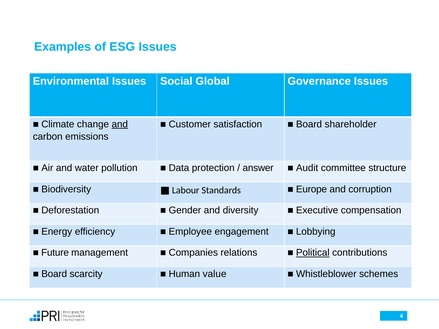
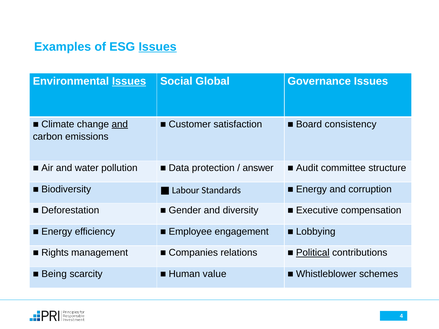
Issues at (158, 47) underline: none -> present
Issues at (129, 81) underline: none -> present
shareholder: shareholder -> consistency
Europe at (312, 189): Europe -> Energy
Future: Future -> Rights
Board at (54, 274): Board -> Being
